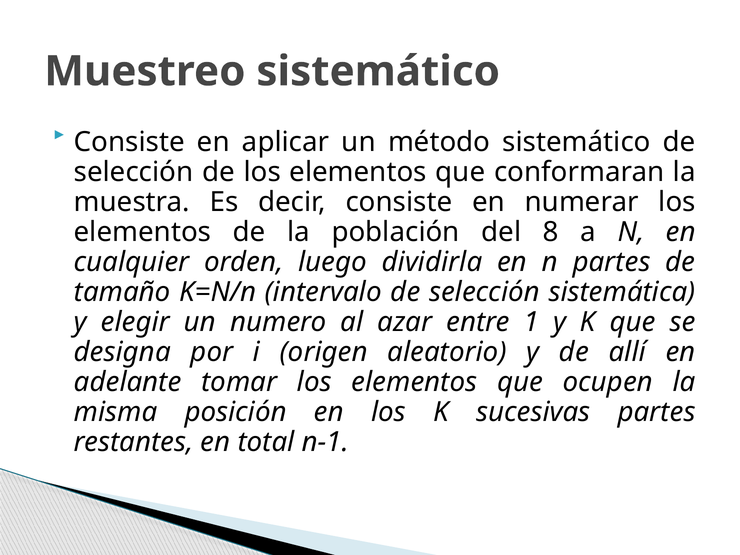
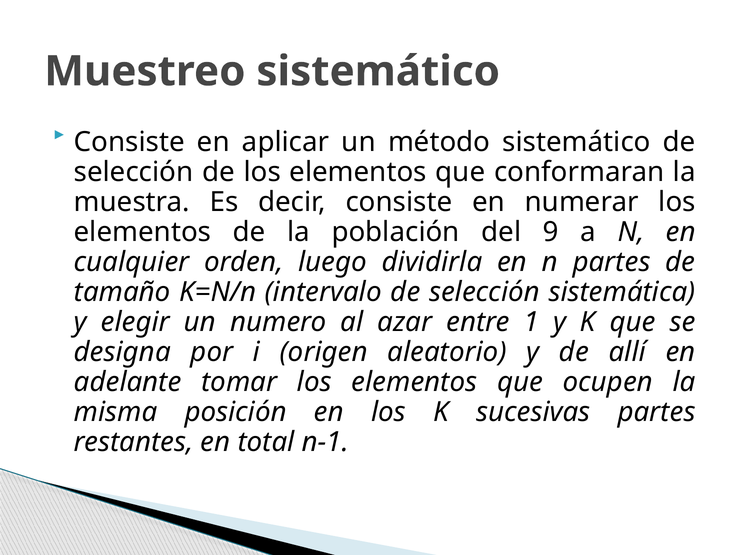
8: 8 -> 9
